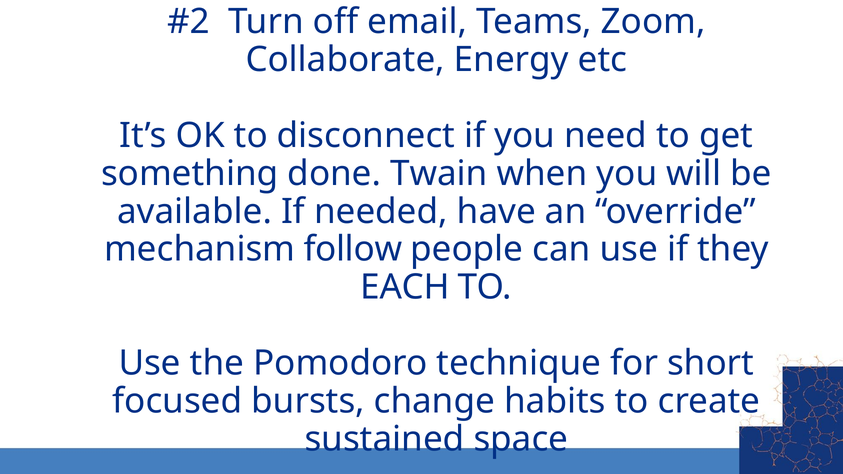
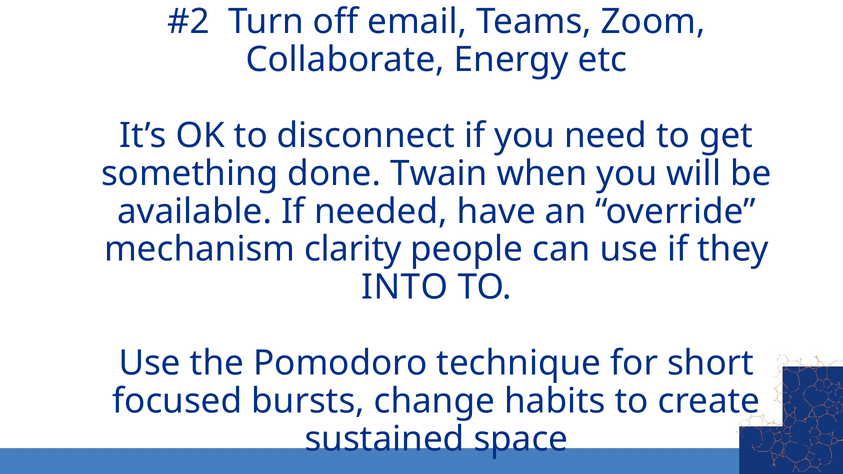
follow: follow -> clarity
EACH: EACH -> INTO
